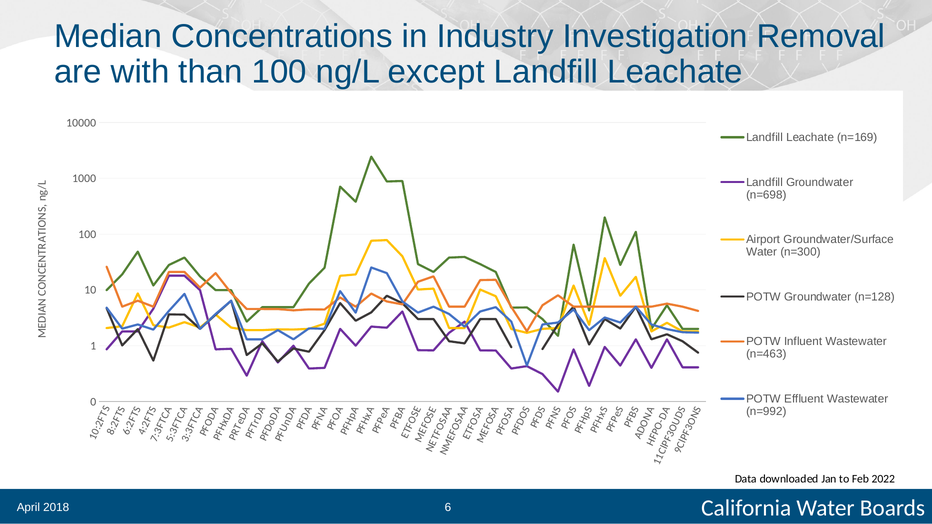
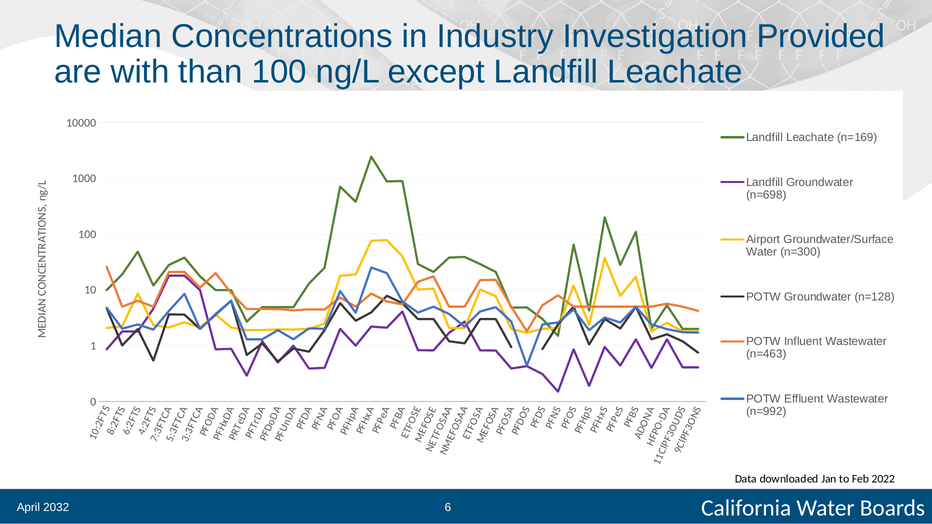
Removal: Removal -> Provided
2018: 2018 -> 2032
